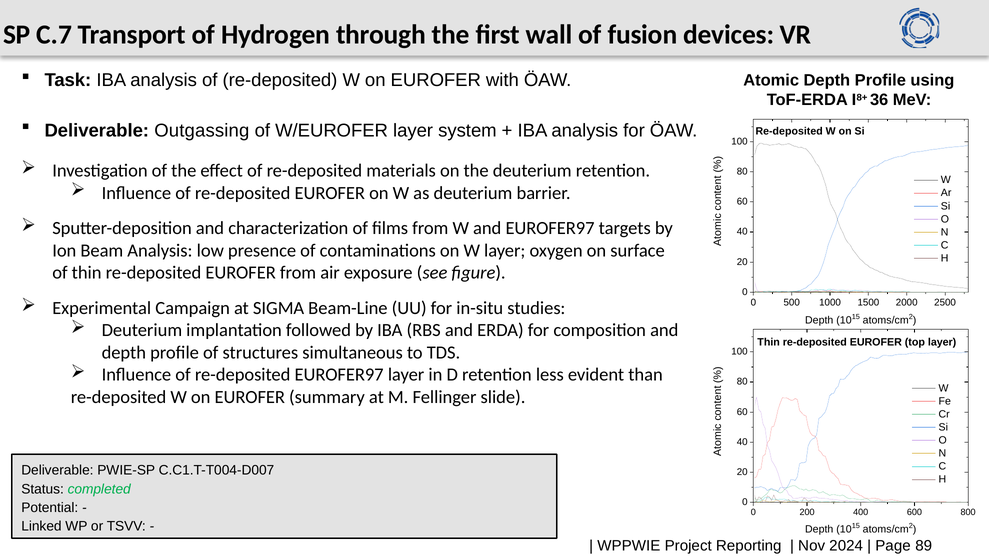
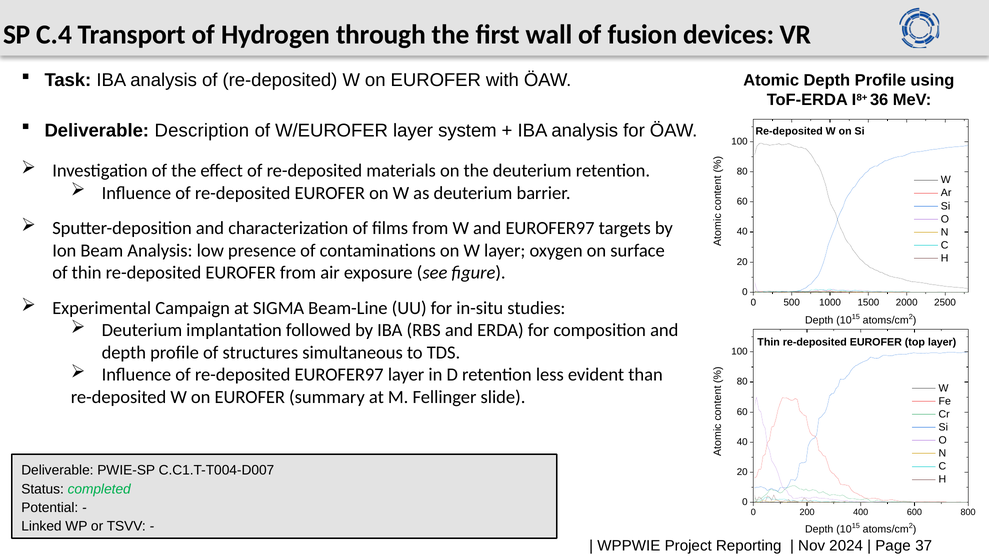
C.7: C.7 -> C.4
Outgassing: Outgassing -> Description
89: 89 -> 37
